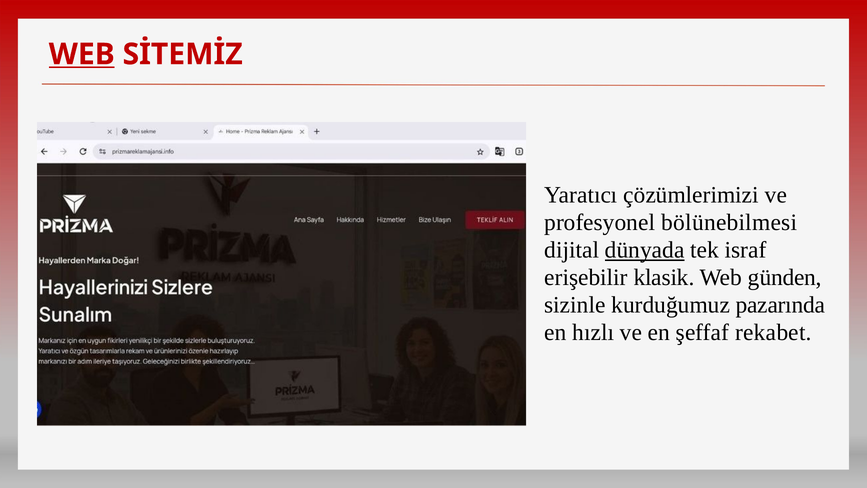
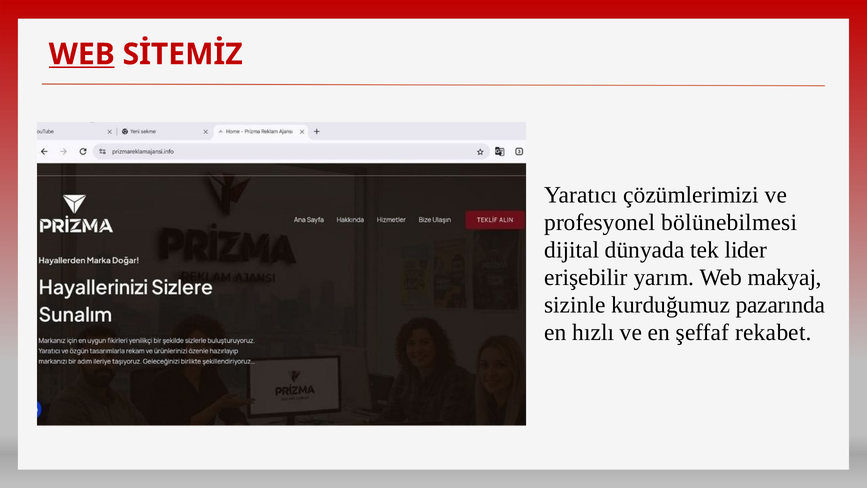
dünyada underline: present -> none
israf: israf -> lider
klasik: klasik -> yarım
günden: günden -> makyaj
